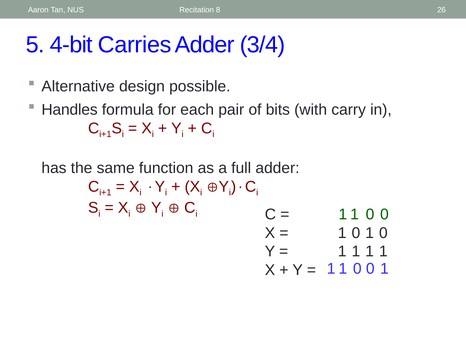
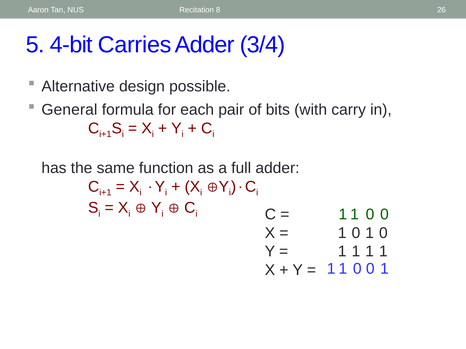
Handles: Handles -> General
